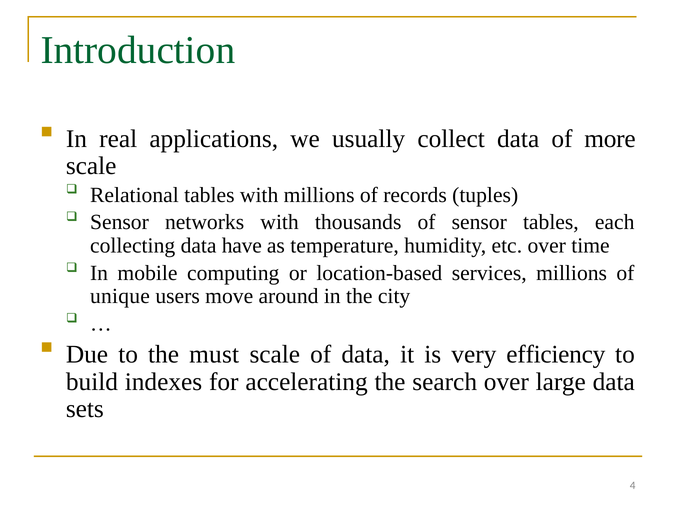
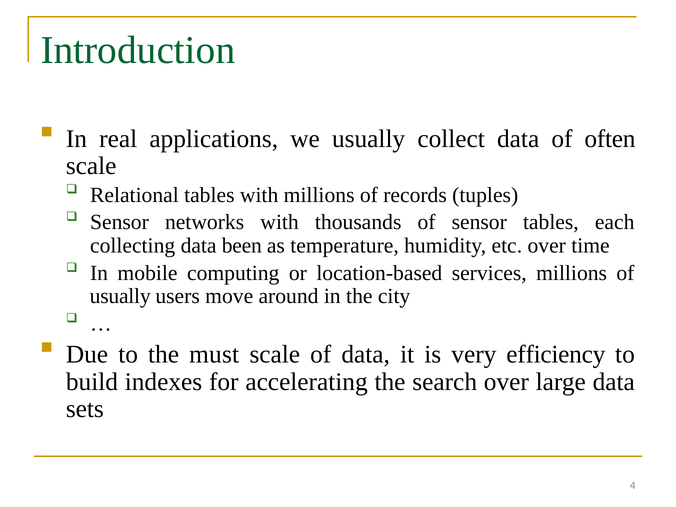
more: more -> often
have: have -> been
unique at (120, 296): unique -> usually
